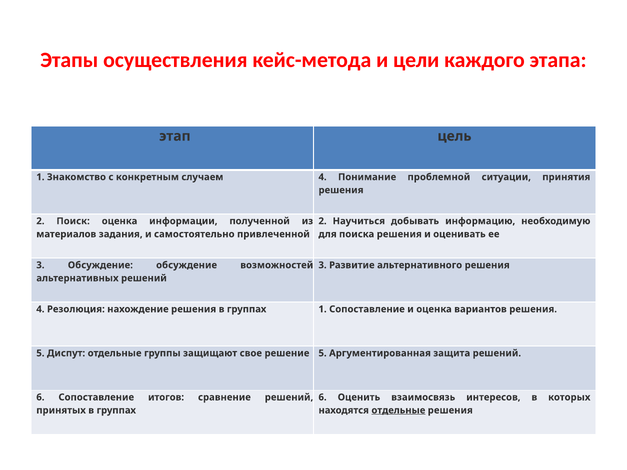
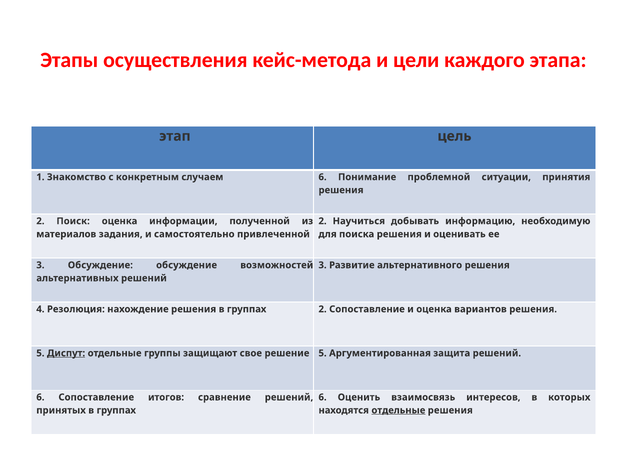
случаем 4: 4 -> 6
группах 1: 1 -> 2
Диспут underline: none -> present
